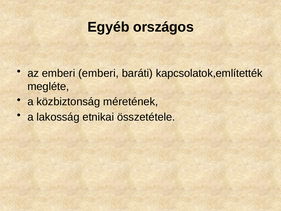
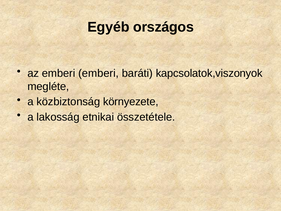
kapcsolatok,említették: kapcsolatok,említették -> kapcsolatok,viszonyok
méretének: méretének -> környezete
